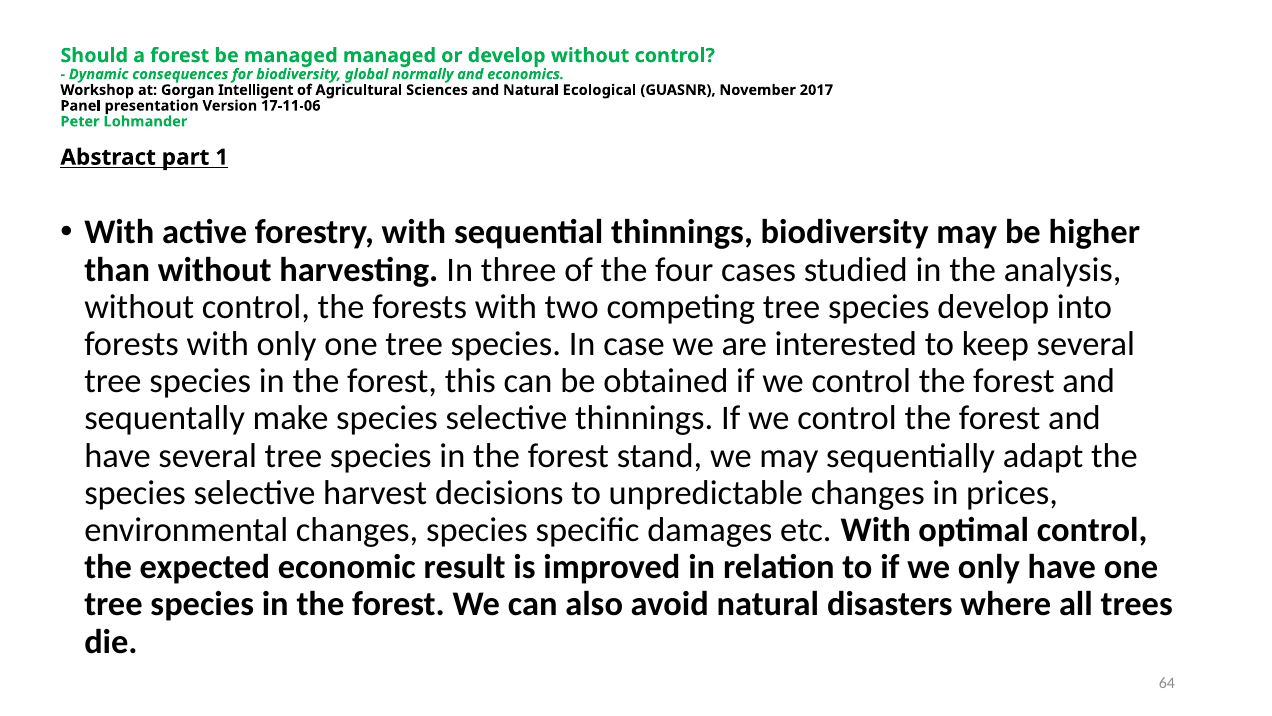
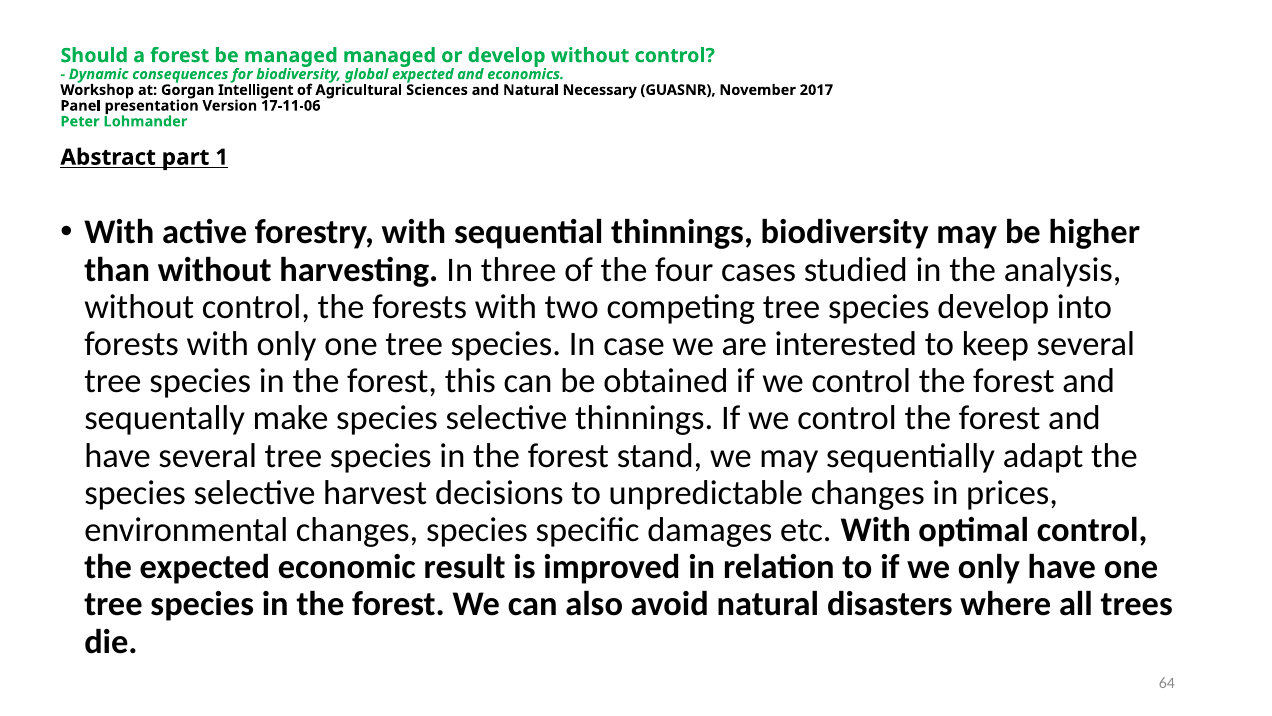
global normally: normally -> expected
Ecological: Ecological -> Necessary
